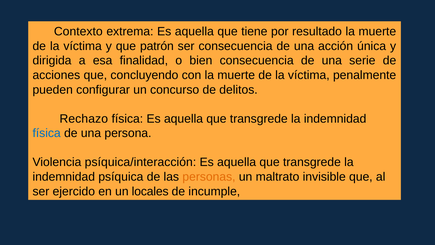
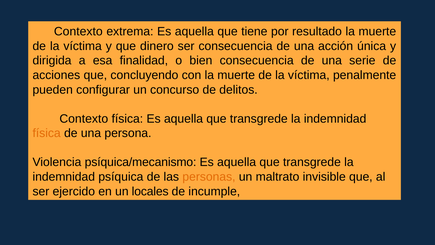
patrón: patrón -> dinero
Rechazo at (84, 119): Rechazo -> Contexto
física at (47, 133) colour: blue -> orange
psíquica/interacción: psíquica/interacción -> psíquica/mecanismo
